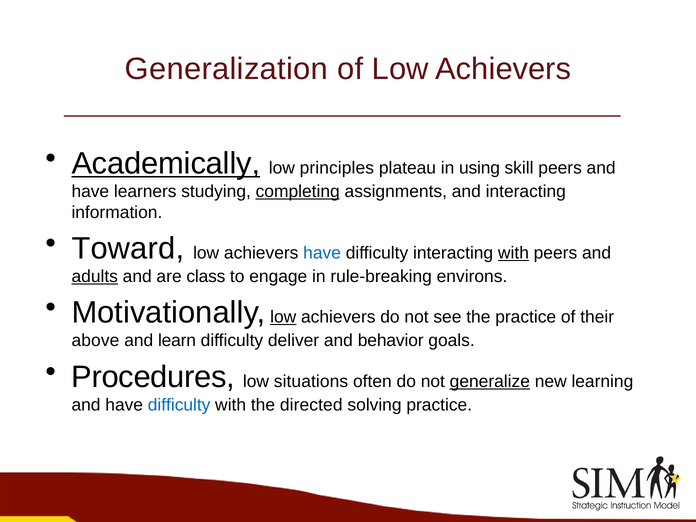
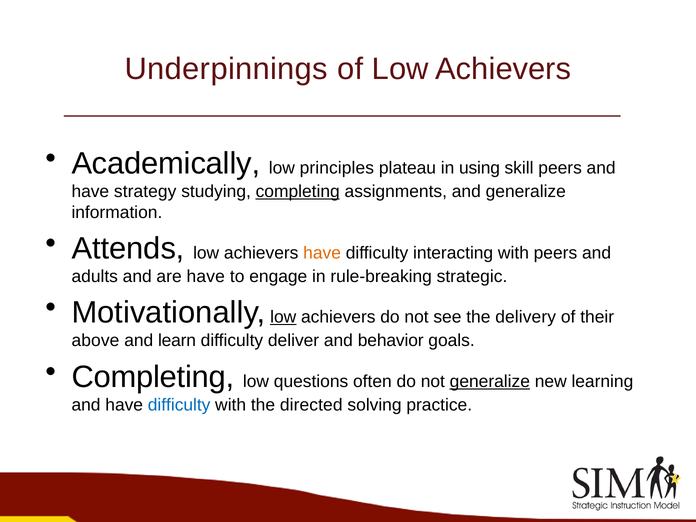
Generalization: Generalization -> Underpinnings
Academically underline: present -> none
learners: learners -> strategy
and interacting: interacting -> generalize
Toward: Toward -> Attends
have at (322, 253) colour: blue -> orange
with at (513, 253) underline: present -> none
adults underline: present -> none
are class: class -> have
environs: environs -> strategic
the practice: practice -> delivery
Procedures at (153, 377): Procedures -> Completing
situations: situations -> questions
